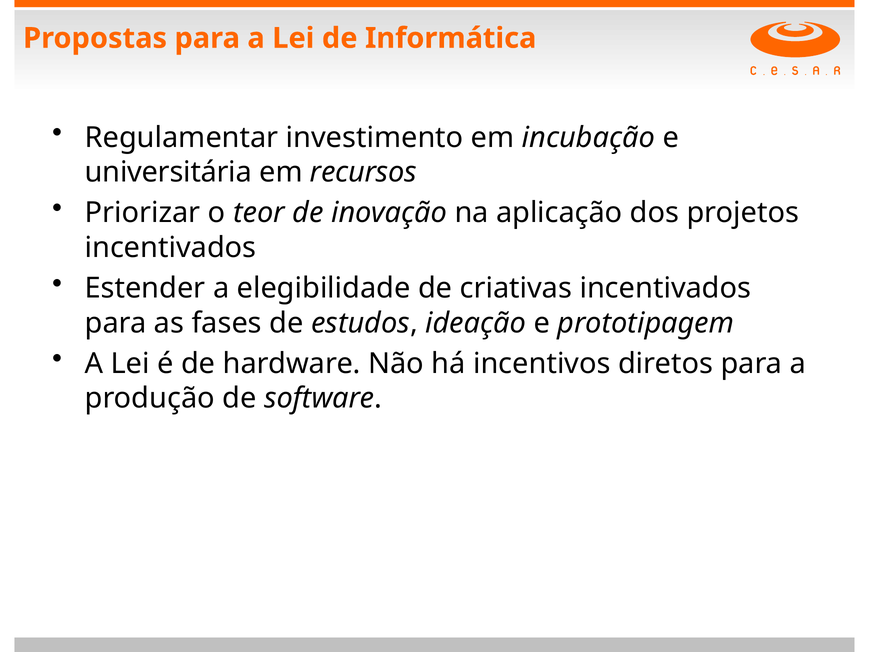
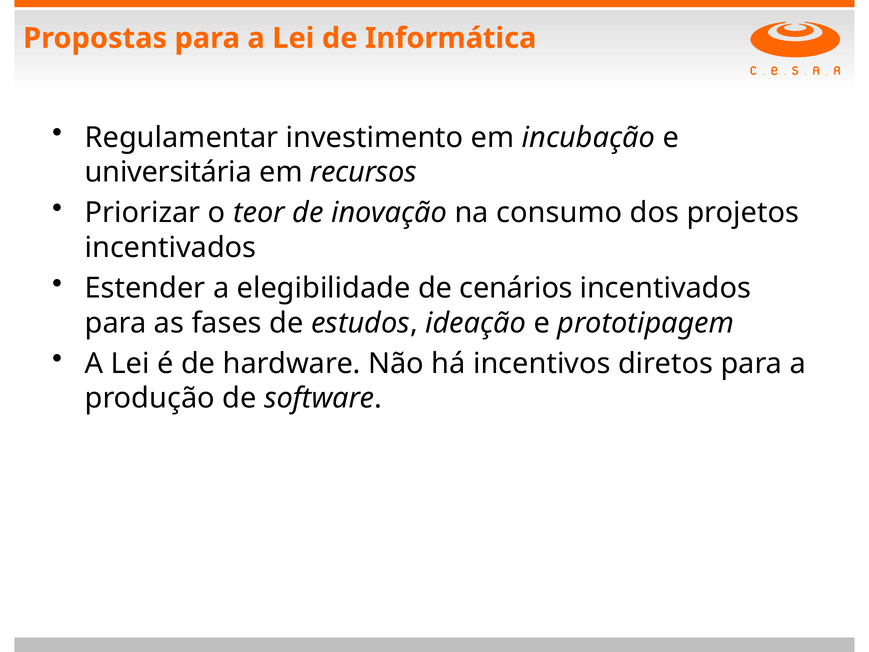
aplicação: aplicação -> consumo
criativas: criativas -> cenários
